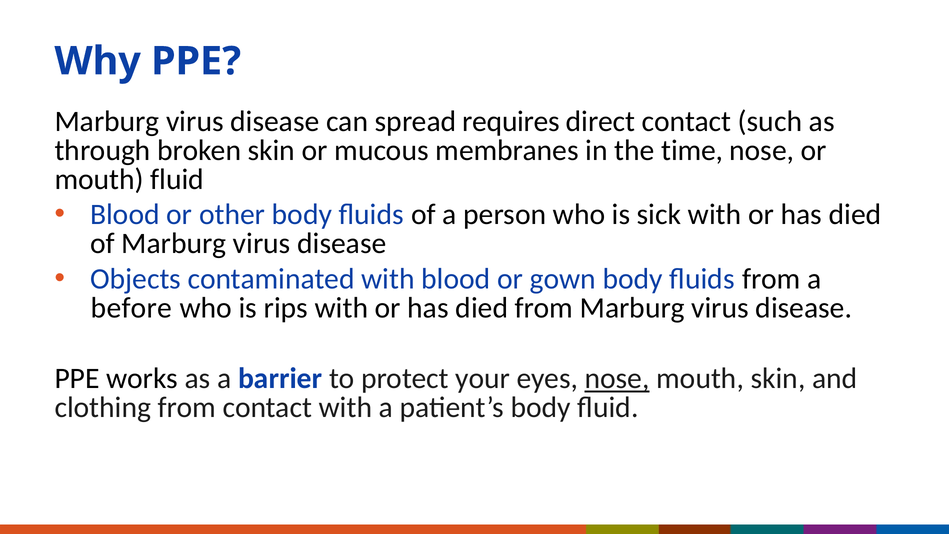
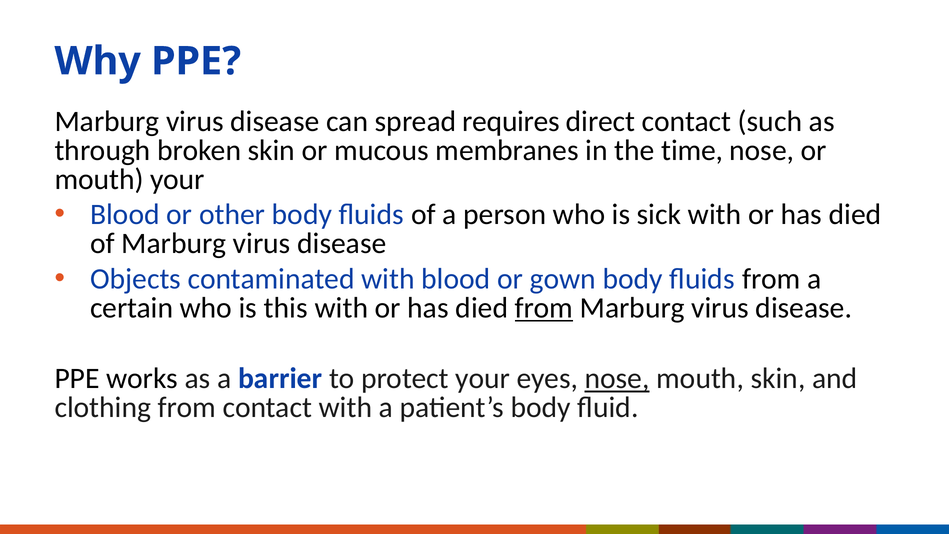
mouth fluid: fluid -> your
before: before -> certain
rips: rips -> this
from at (544, 308) underline: none -> present
